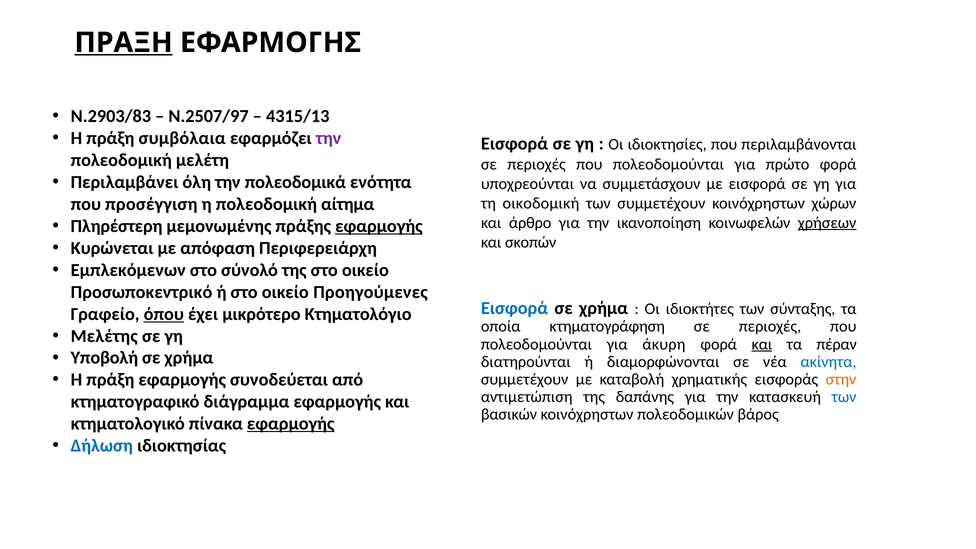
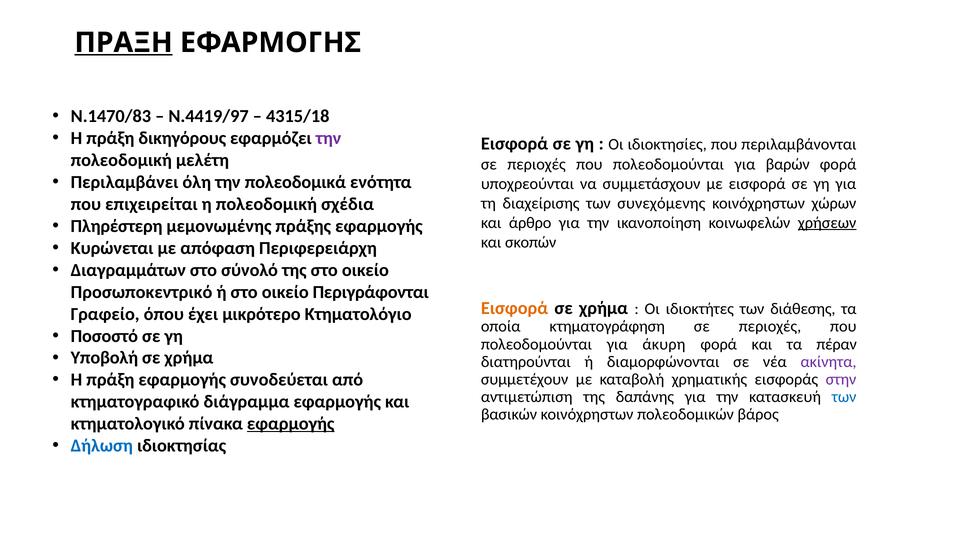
Ν.2903/83: Ν.2903/83 -> Ν.1470/83
Ν.2507/97: Ν.2507/97 -> Ν.4419/97
4315/13: 4315/13 -> 4315/18
συμβόλαια: συμβόλαια -> δικηγόρους
πρώτο: πρώτο -> βαρών
οικοδομική: οικοδομική -> διαχείρισης
των συµµετέχουν: συµµετέχουν -> συνεχόμενης
προσέγγιση: προσέγγιση -> επιχειρείται
αίτηµα: αίτηµα -> σχέδια
εφαρμογής at (379, 226) underline: present -> none
Εμπλεκόμενων: Εμπλεκόμενων -> Διαγραμμάτων
Προηγούµενες: Προηγούµενες -> Περιγράφονται
Εισφορά at (515, 308) colour: blue -> orange
σύνταξης: σύνταξης -> διάθεσης
όπου underline: present -> none
Μελέτης: Μελέτης -> Ποσοστό
και at (762, 344) underline: present -> none
ακίνητα colour: blue -> purple
στην colour: orange -> purple
